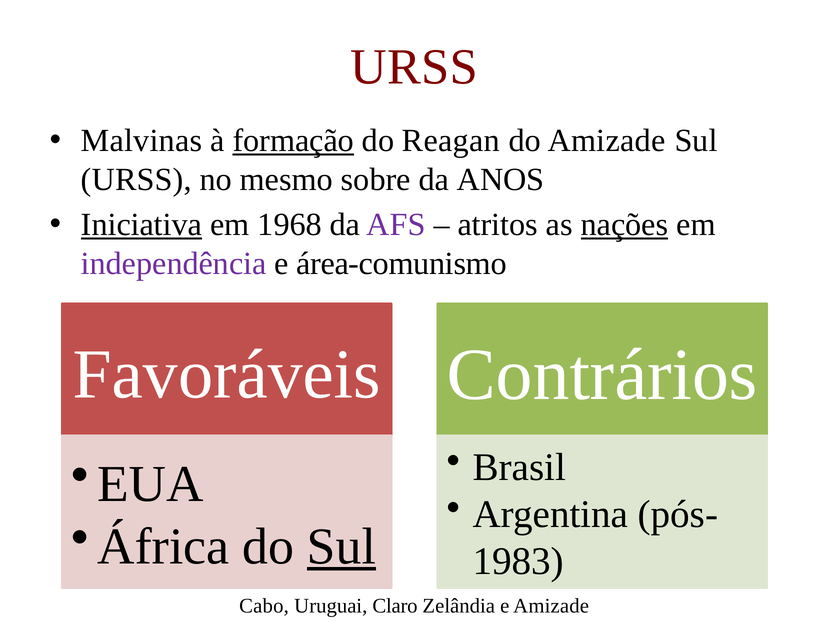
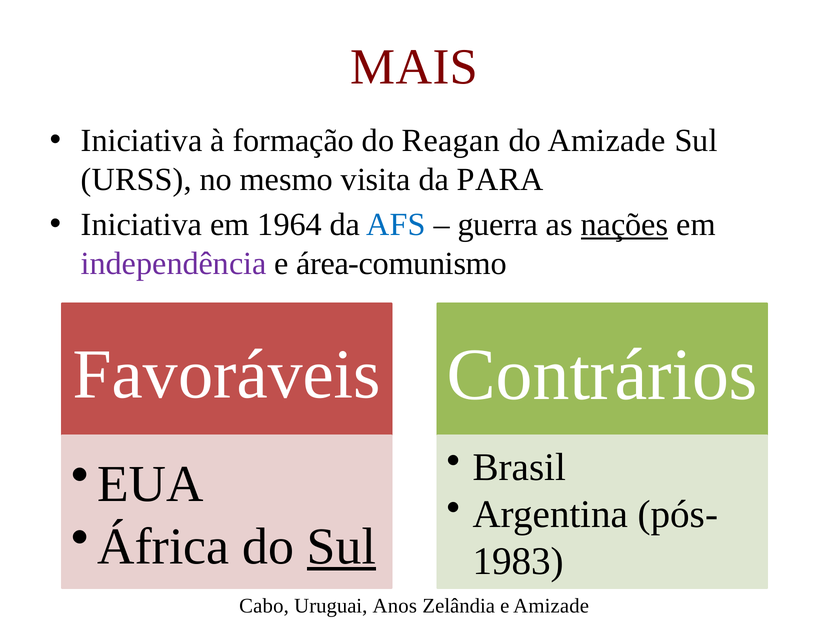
URSS at (414, 67): URSS -> MAIS
Malvinas at (141, 141): Malvinas -> Iniciativa
formação underline: present -> none
sobre: sobre -> visita
ANOS: ANOS -> PARA
Iniciativa at (141, 225) underline: present -> none
1968: 1968 -> 1964
AFS colour: purple -> blue
atritos: atritos -> guerra
Claro: Claro -> Anos
